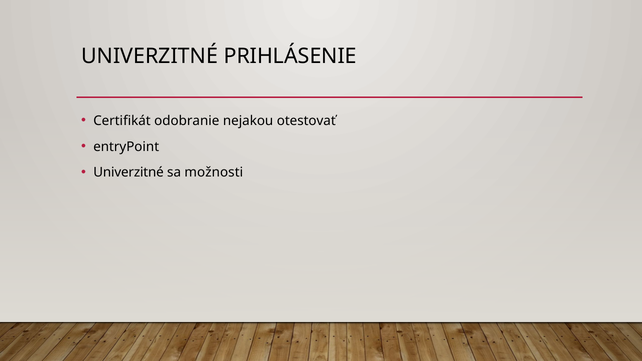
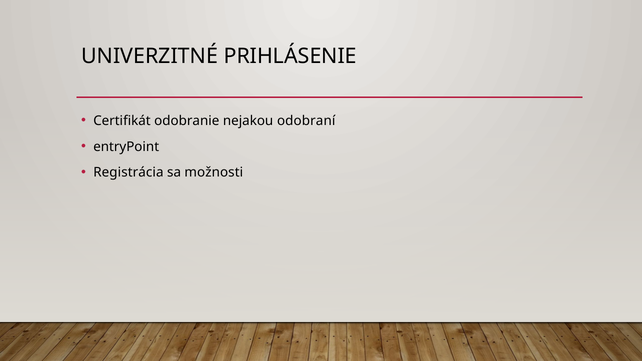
otestovať: otestovať -> odobraní
Univerzitné at (129, 173): Univerzitné -> Registrácia
